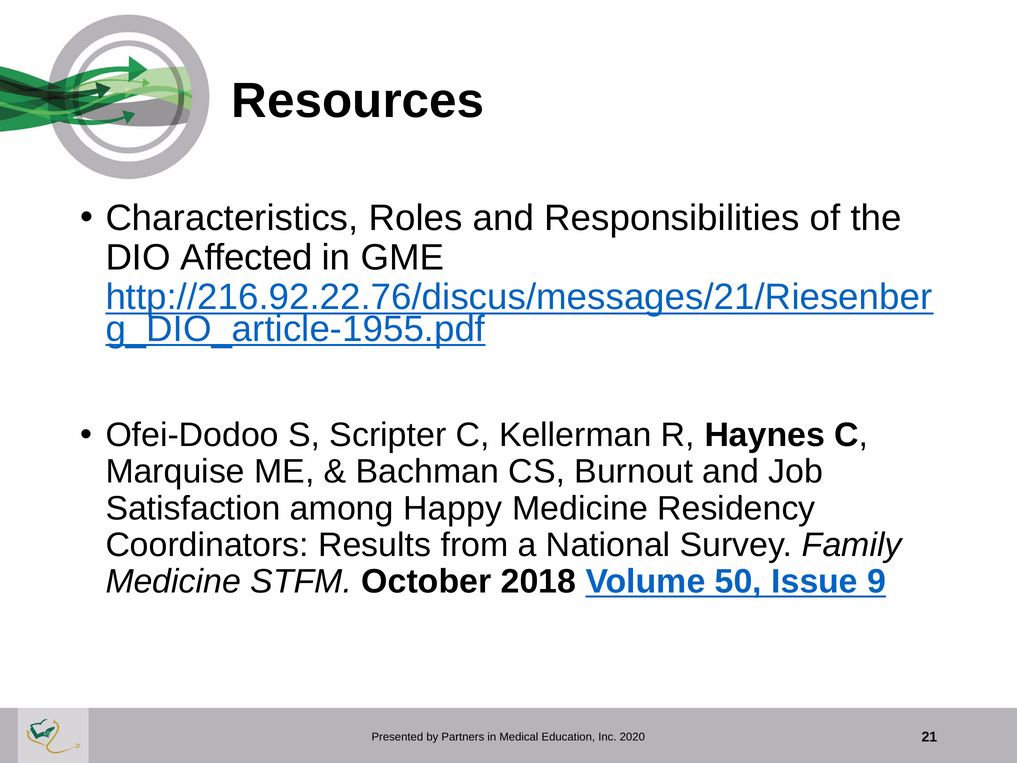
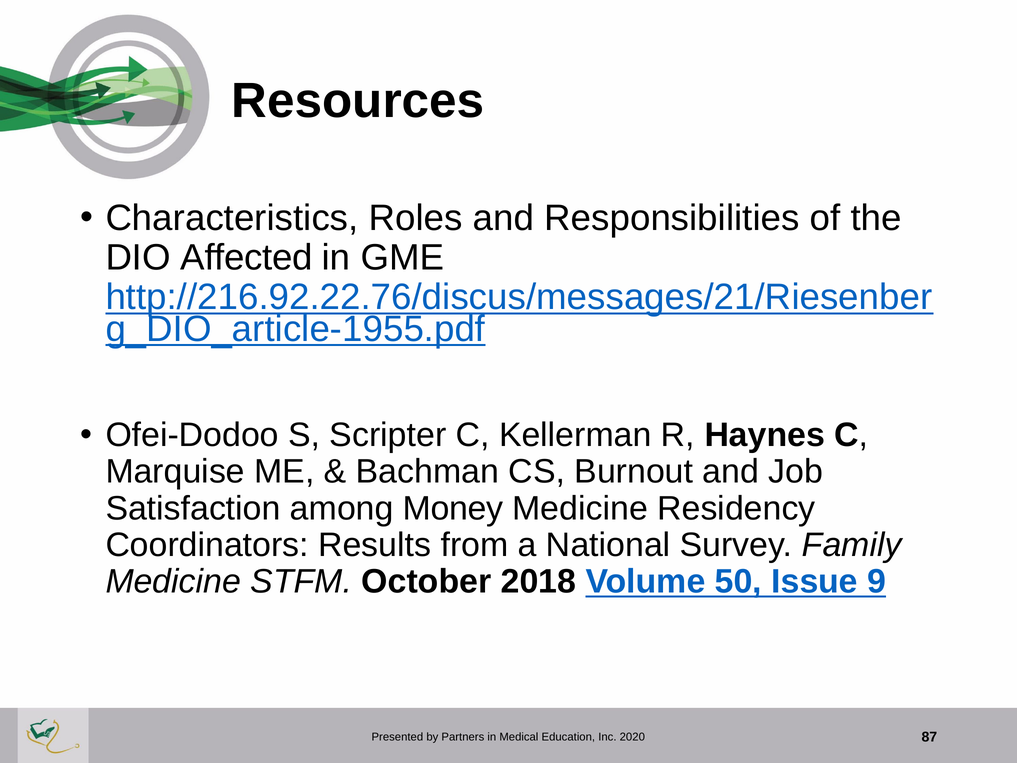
Happy: Happy -> Money
21: 21 -> 87
